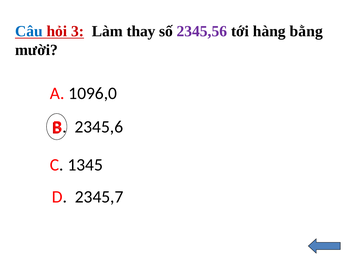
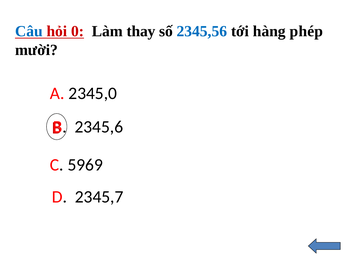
3: 3 -> 0
2345,56 colour: purple -> blue
bằng: bằng -> phép
1096,0: 1096,0 -> 2345,0
1345: 1345 -> 5969
